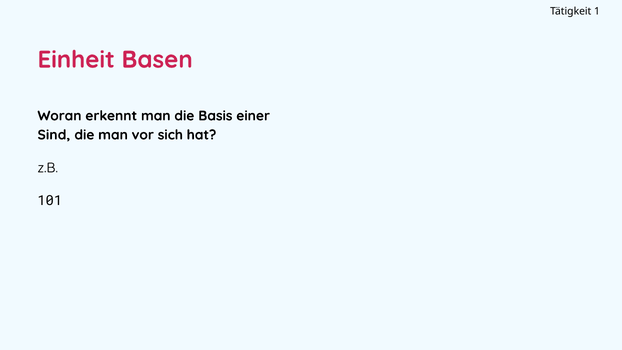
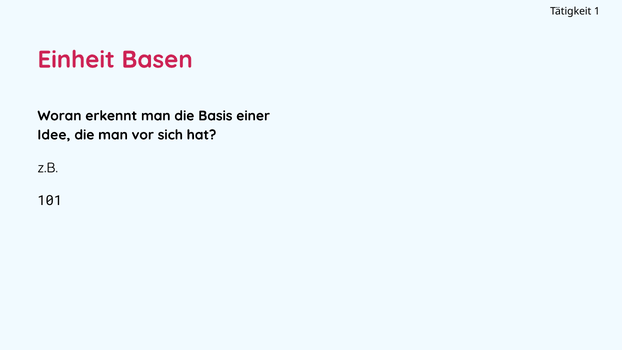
Sind: Sind -> Idee
